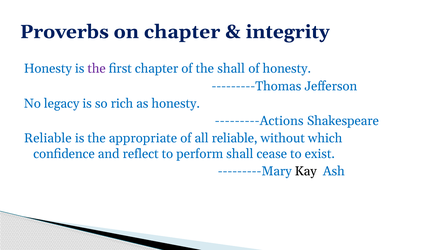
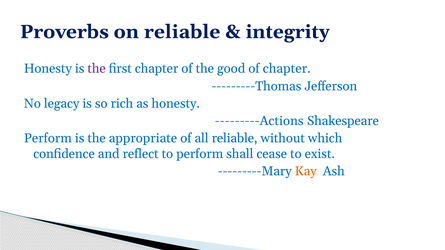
on chapter: chapter -> reliable
the shall: shall -> good
of honesty: honesty -> chapter
Reliable at (48, 138): Reliable -> Perform
Kay colour: black -> orange
